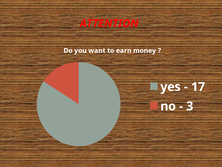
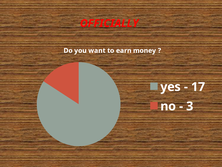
ATTENTION: ATTENTION -> OFFICIALLY
